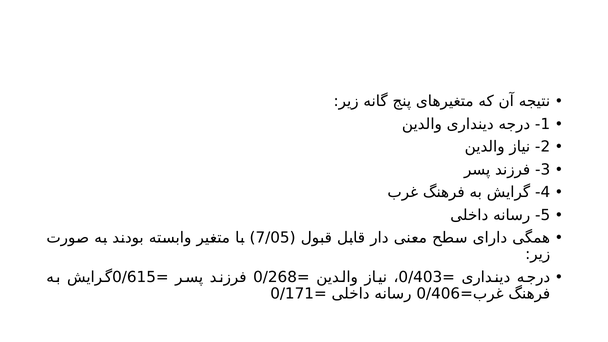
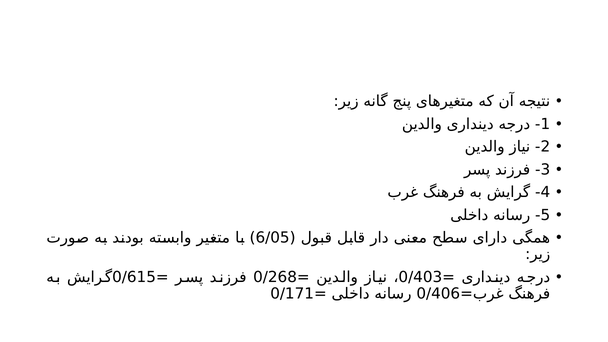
7/05: 7/05 -> 6/05
